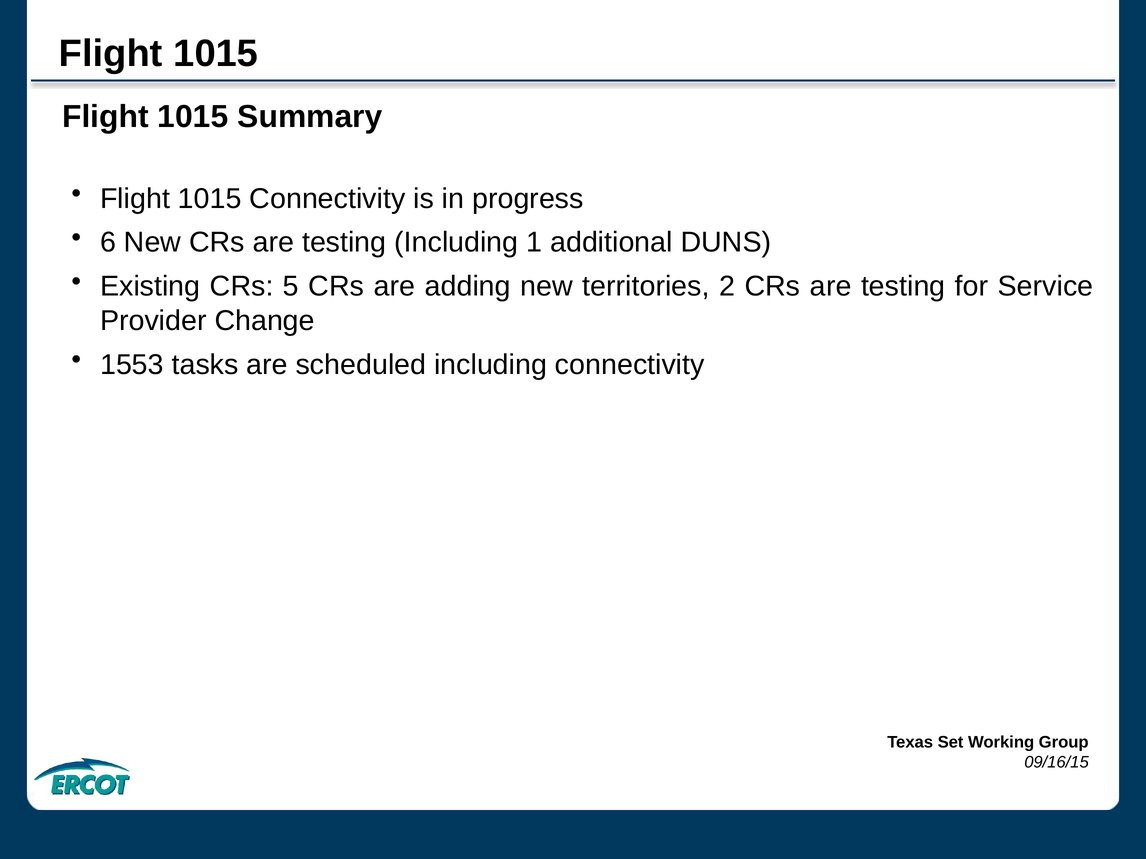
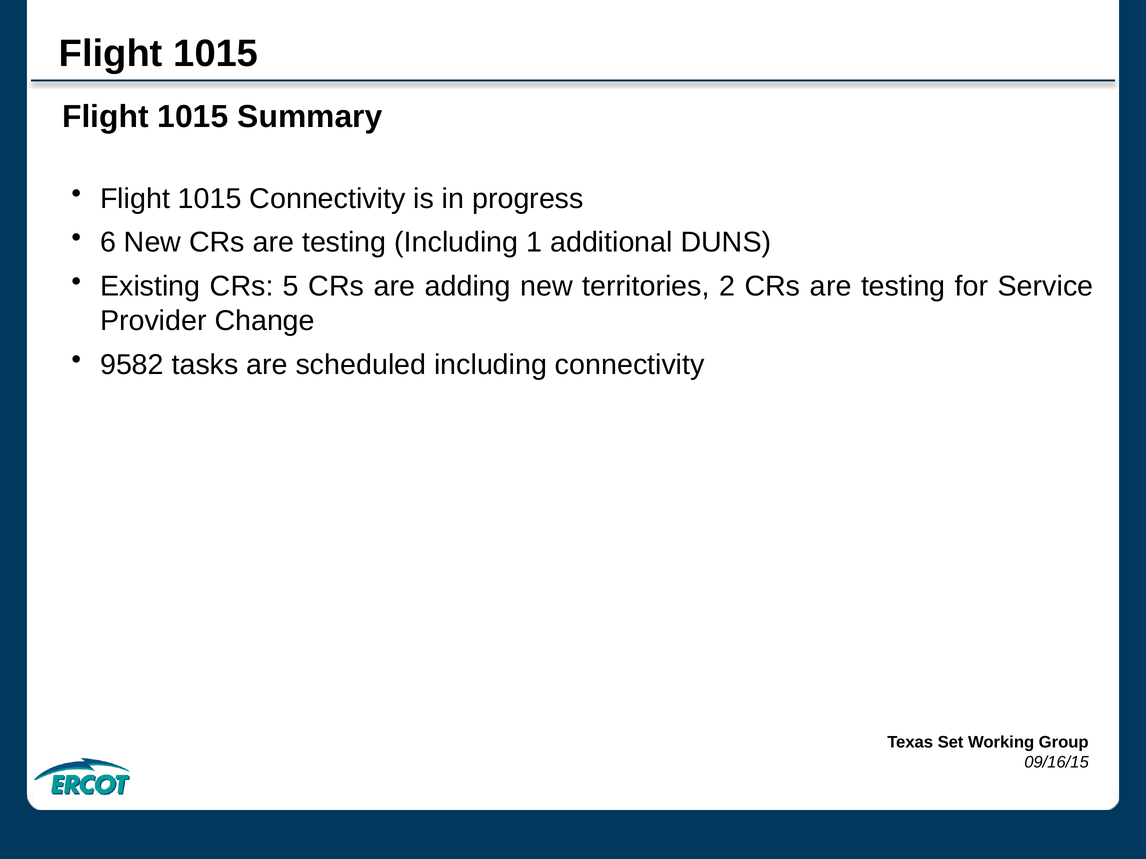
1553: 1553 -> 9582
